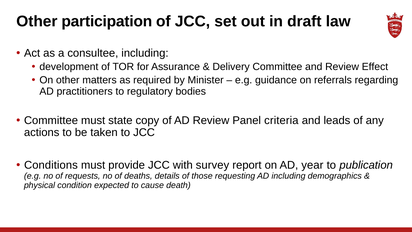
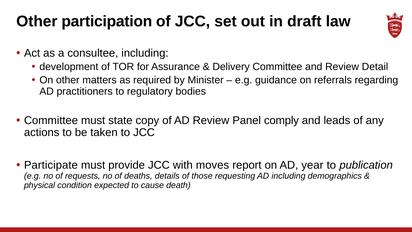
Effect: Effect -> Detail
criteria: criteria -> comply
Conditions: Conditions -> Participate
survey: survey -> moves
